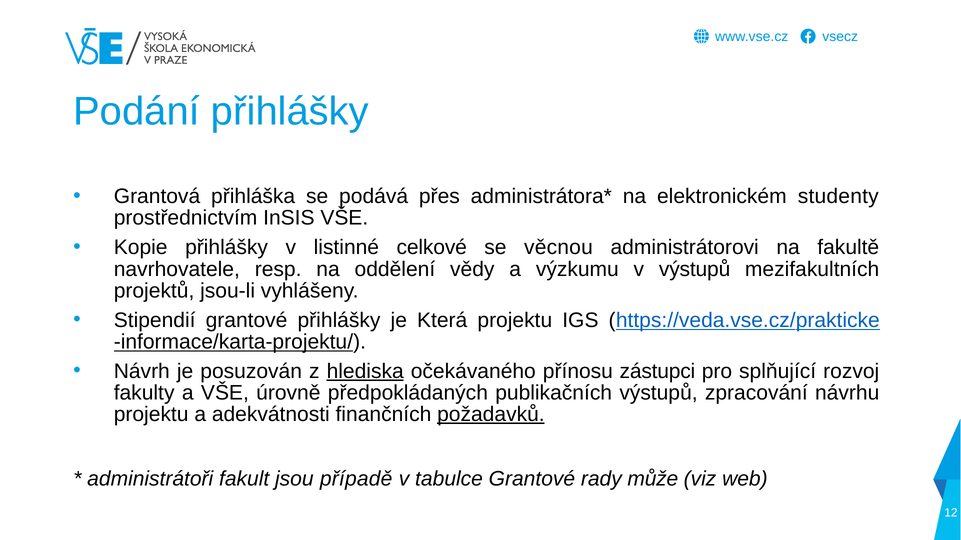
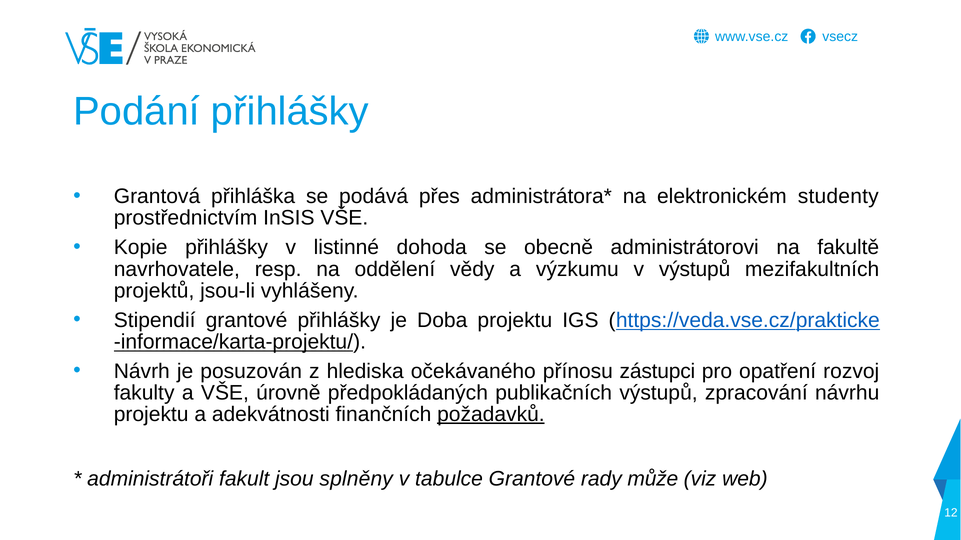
celkové: celkové -> dohoda
věcnou: věcnou -> obecně
Která: Která -> Doba
hlediska underline: present -> none
splňující: splňující -> opatření
případě: případě -> splněny
